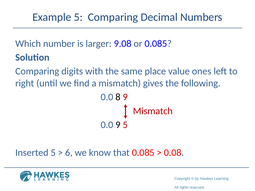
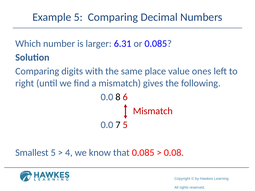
9.08: 9.08 -> 6.31
8 9: 9 -> 6
0.0 9: 9 -> 7
Inserted: Inserted -> Smallest
6: 6 -> 4
